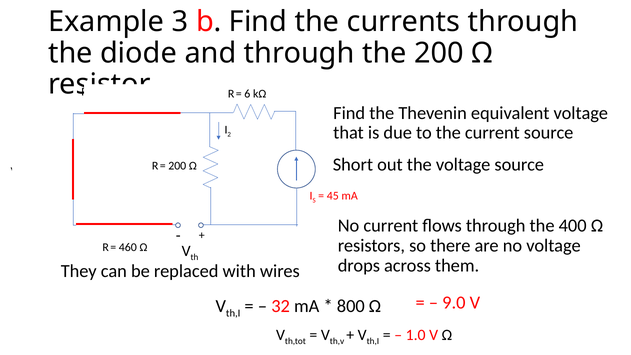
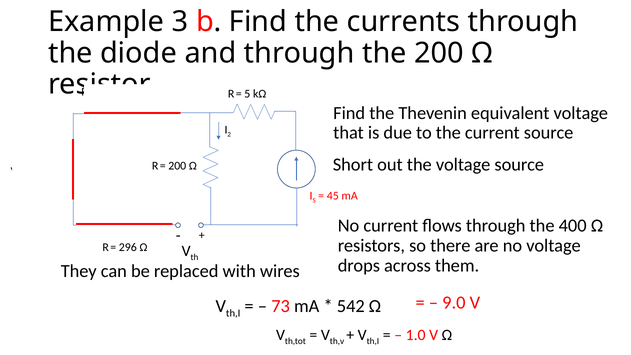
6: 6 -> 5
460: 460 -> 296
32: 32 -> 73
800: 800 -> 542
